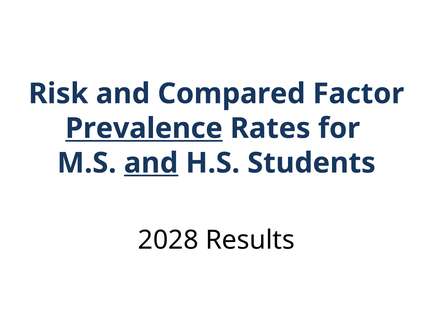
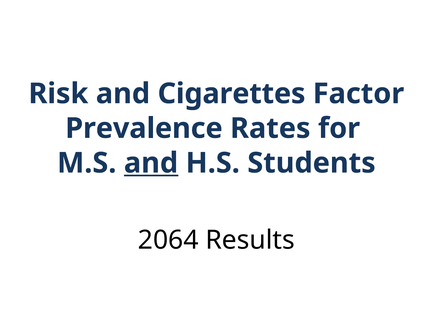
Compared: Compared -> Cigarettes
Prevalence underline: present -> none
2028: 2028 -> 2064
